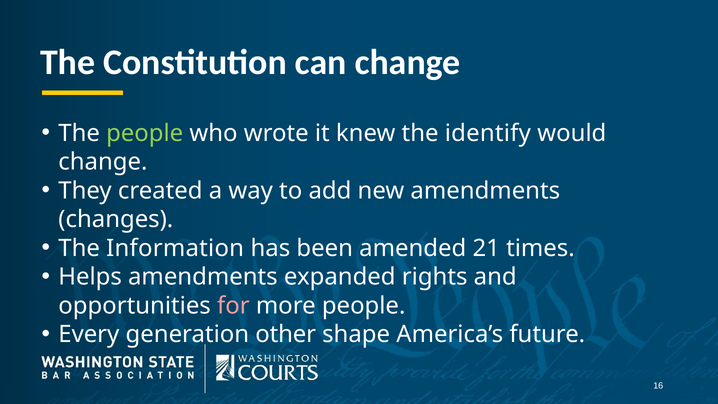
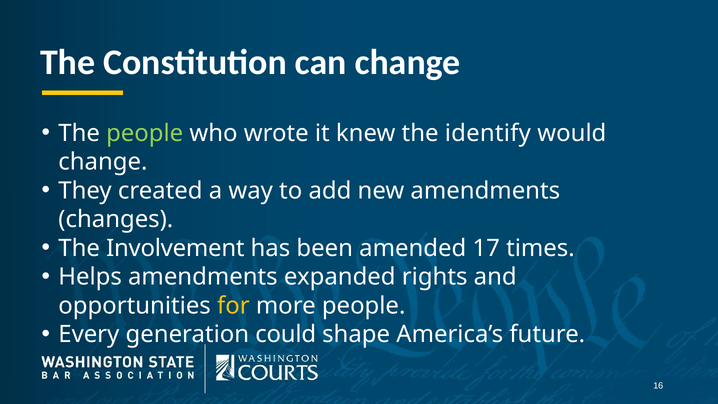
Information: Information -> Involvement
21: 21 -> 17
for colour: pink -> yellow
other: other -> could
